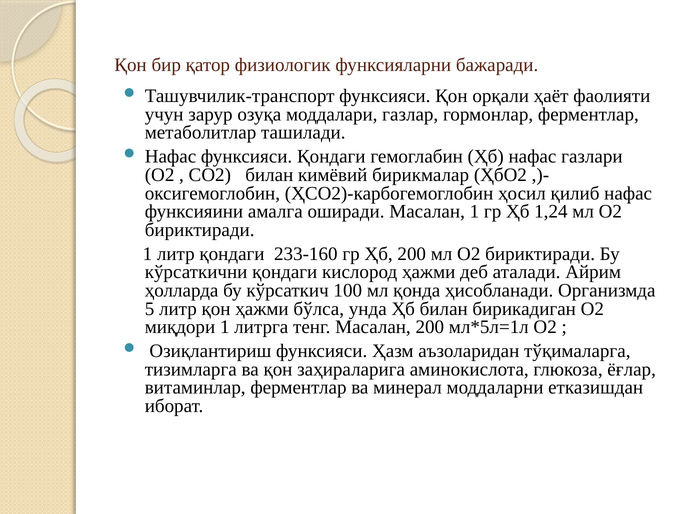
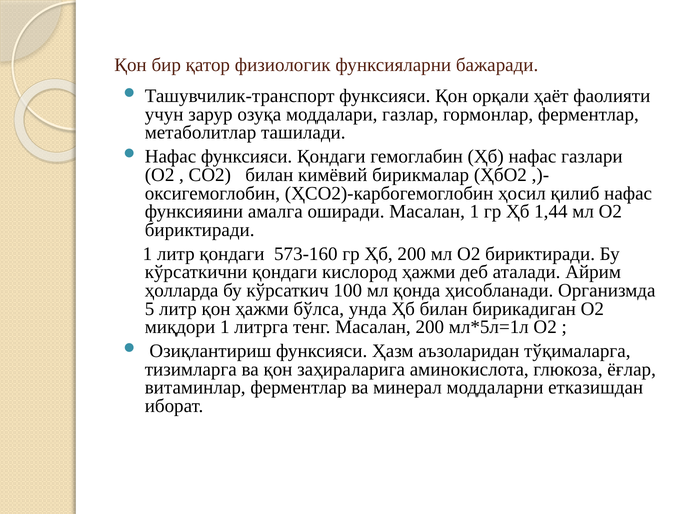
1,24: 1,24 -> 1,44
233-160: 233-160 -> 573-160
